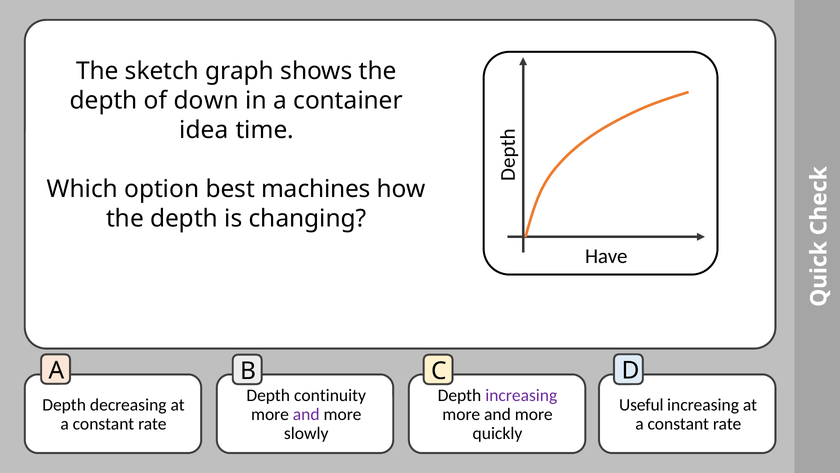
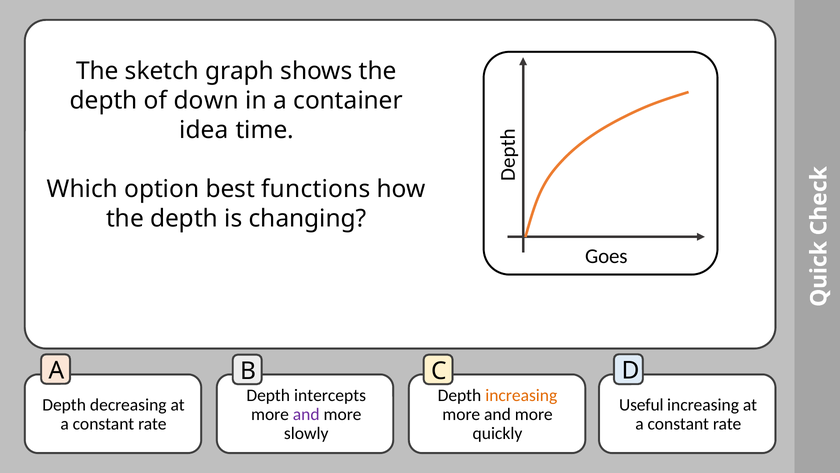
machines: machines -> functions
Have: Have -> Goes
continuity: continuity -> intercepts
increasing at (521, 395) colour: purple -> orange
